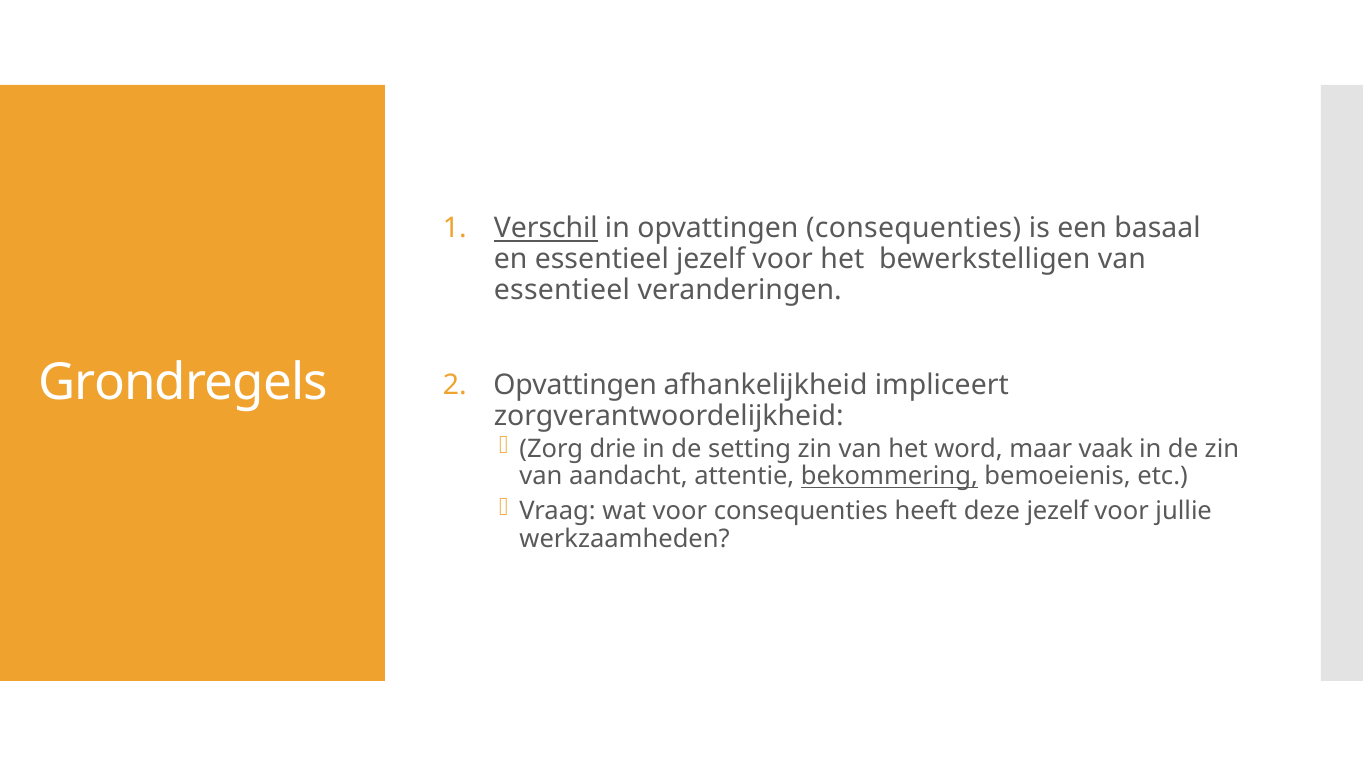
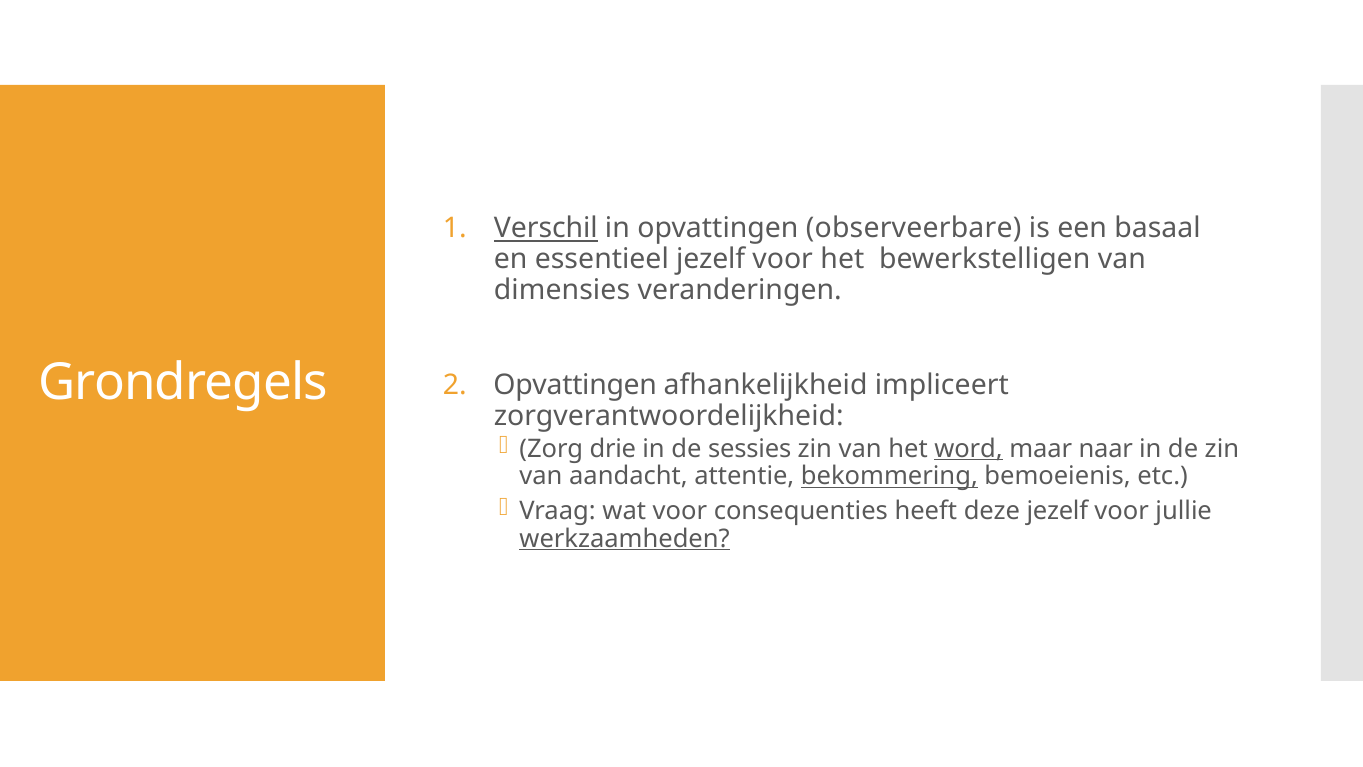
opvattingen consequenties: consequenties -> observeerbare
essentieel at (562, 290): essentieel -> dimensies
setting: setting -> sessies
word underline: none -> present
vaak: vaak -> naar
werkzaamheden underline: none -> present
